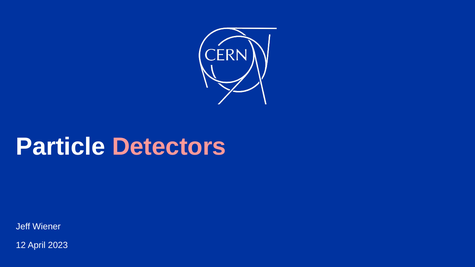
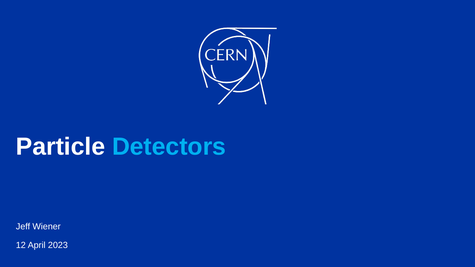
Detectors colour: pink -> light blue
